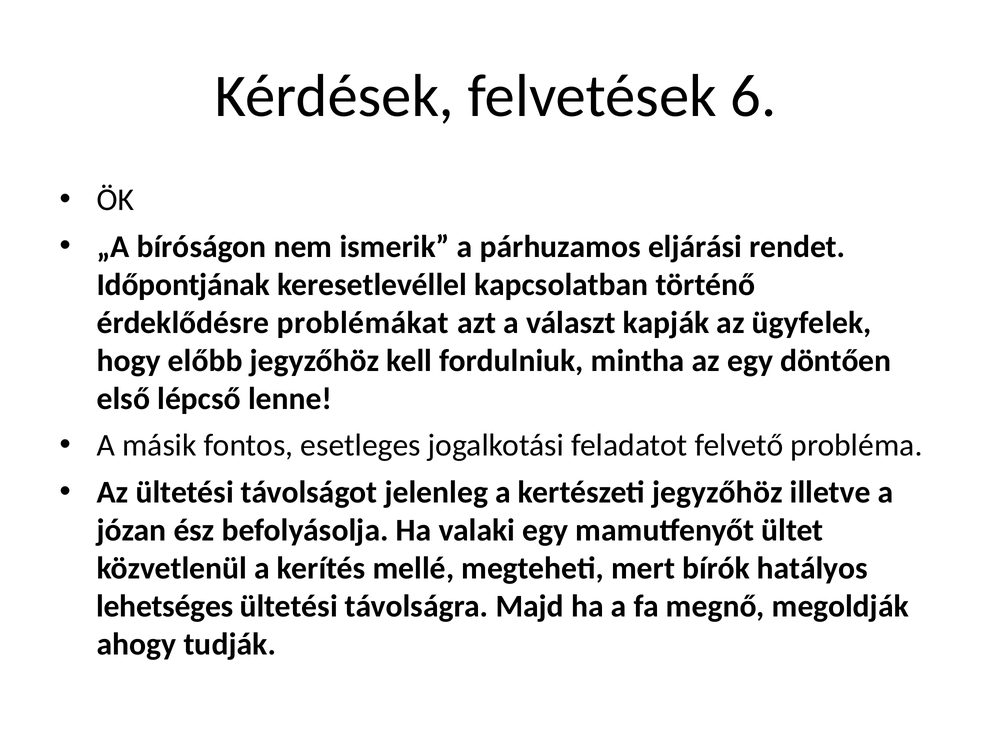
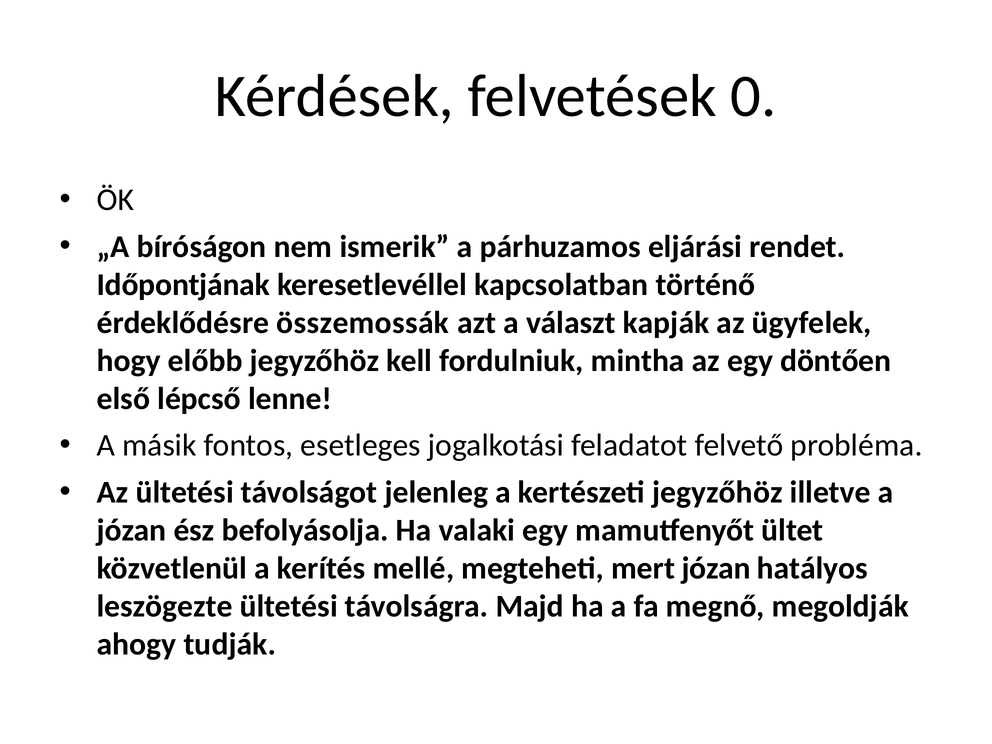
6: 6 -> 0
problémákat: problémákat -> összemossák
mert bírók: bírók -> józan
lehetséges: lehetséges -> leszögezte
